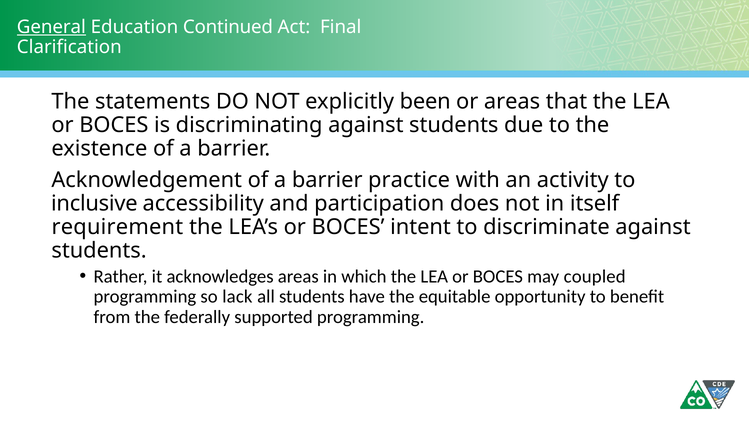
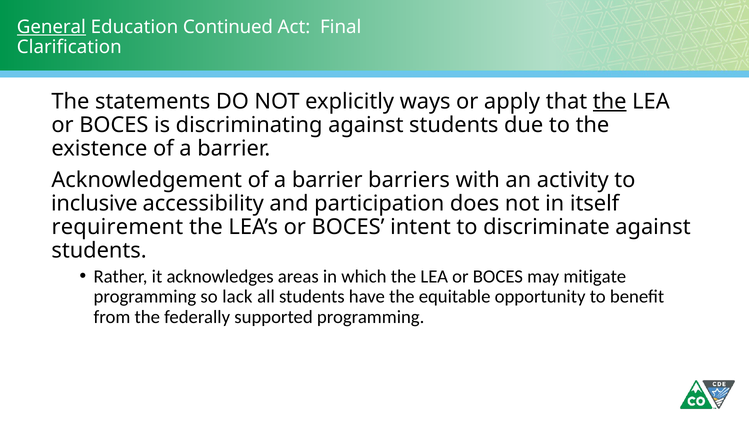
been: been -> ways
or areas: areas -> apply
the at (610, 102) underline: none -> present
practice: practice -> barriers
coupled: coupled -> mitigate
